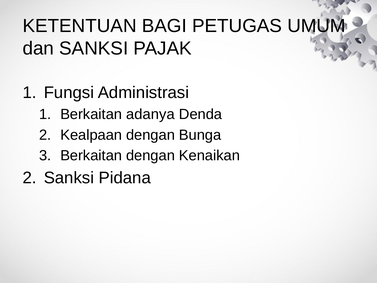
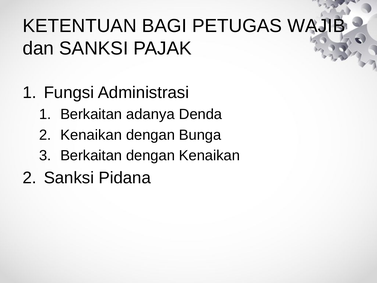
UMUM: UMUM -> WAJIB
Kealpaan at (91, 135): Kealpaan -> Kenaikan
